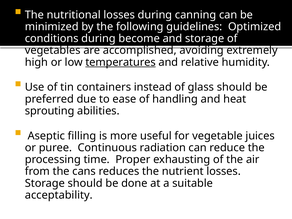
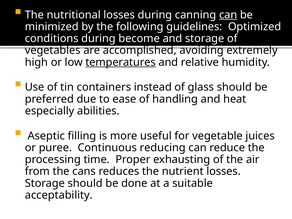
can at (228, 15) underline: none -> present
sprouting: sprouting -> especially
radiation: radiation -> reducing
